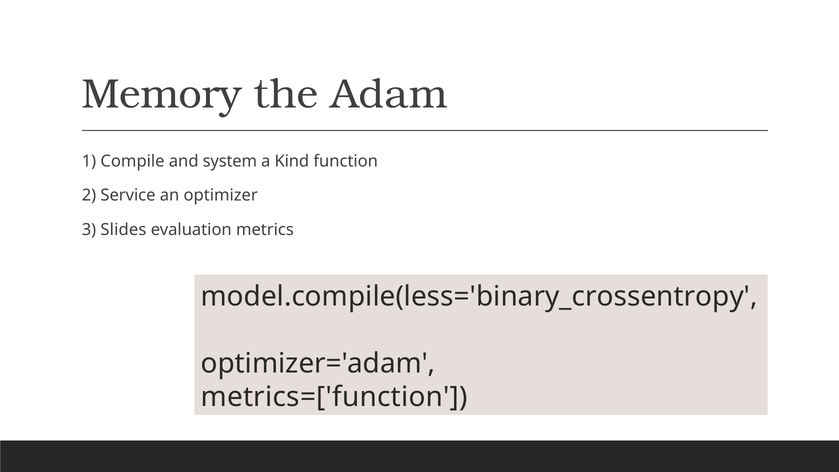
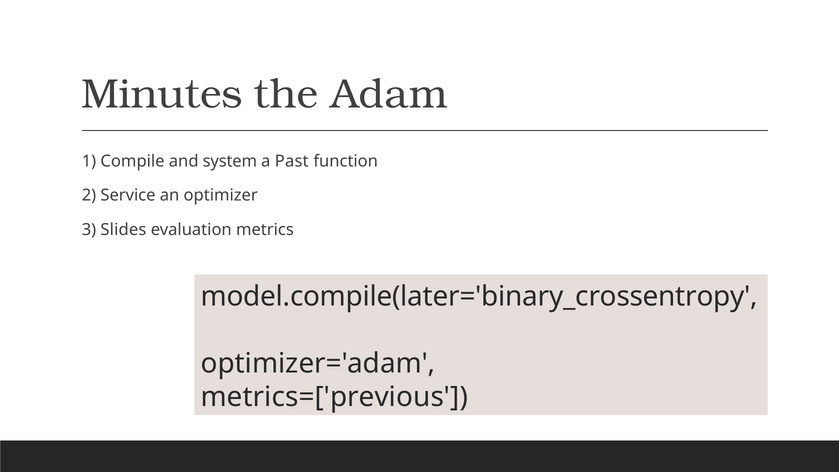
Memory: Memory -> Minutes
Kind: Kind -> Past
model.compile(less='binary_crossentropy: model.compile(less='binary_crossentropy -> model.compile(later='binary_crossentropy
metrics=['function: metrics=['function -> metrics=['previous
